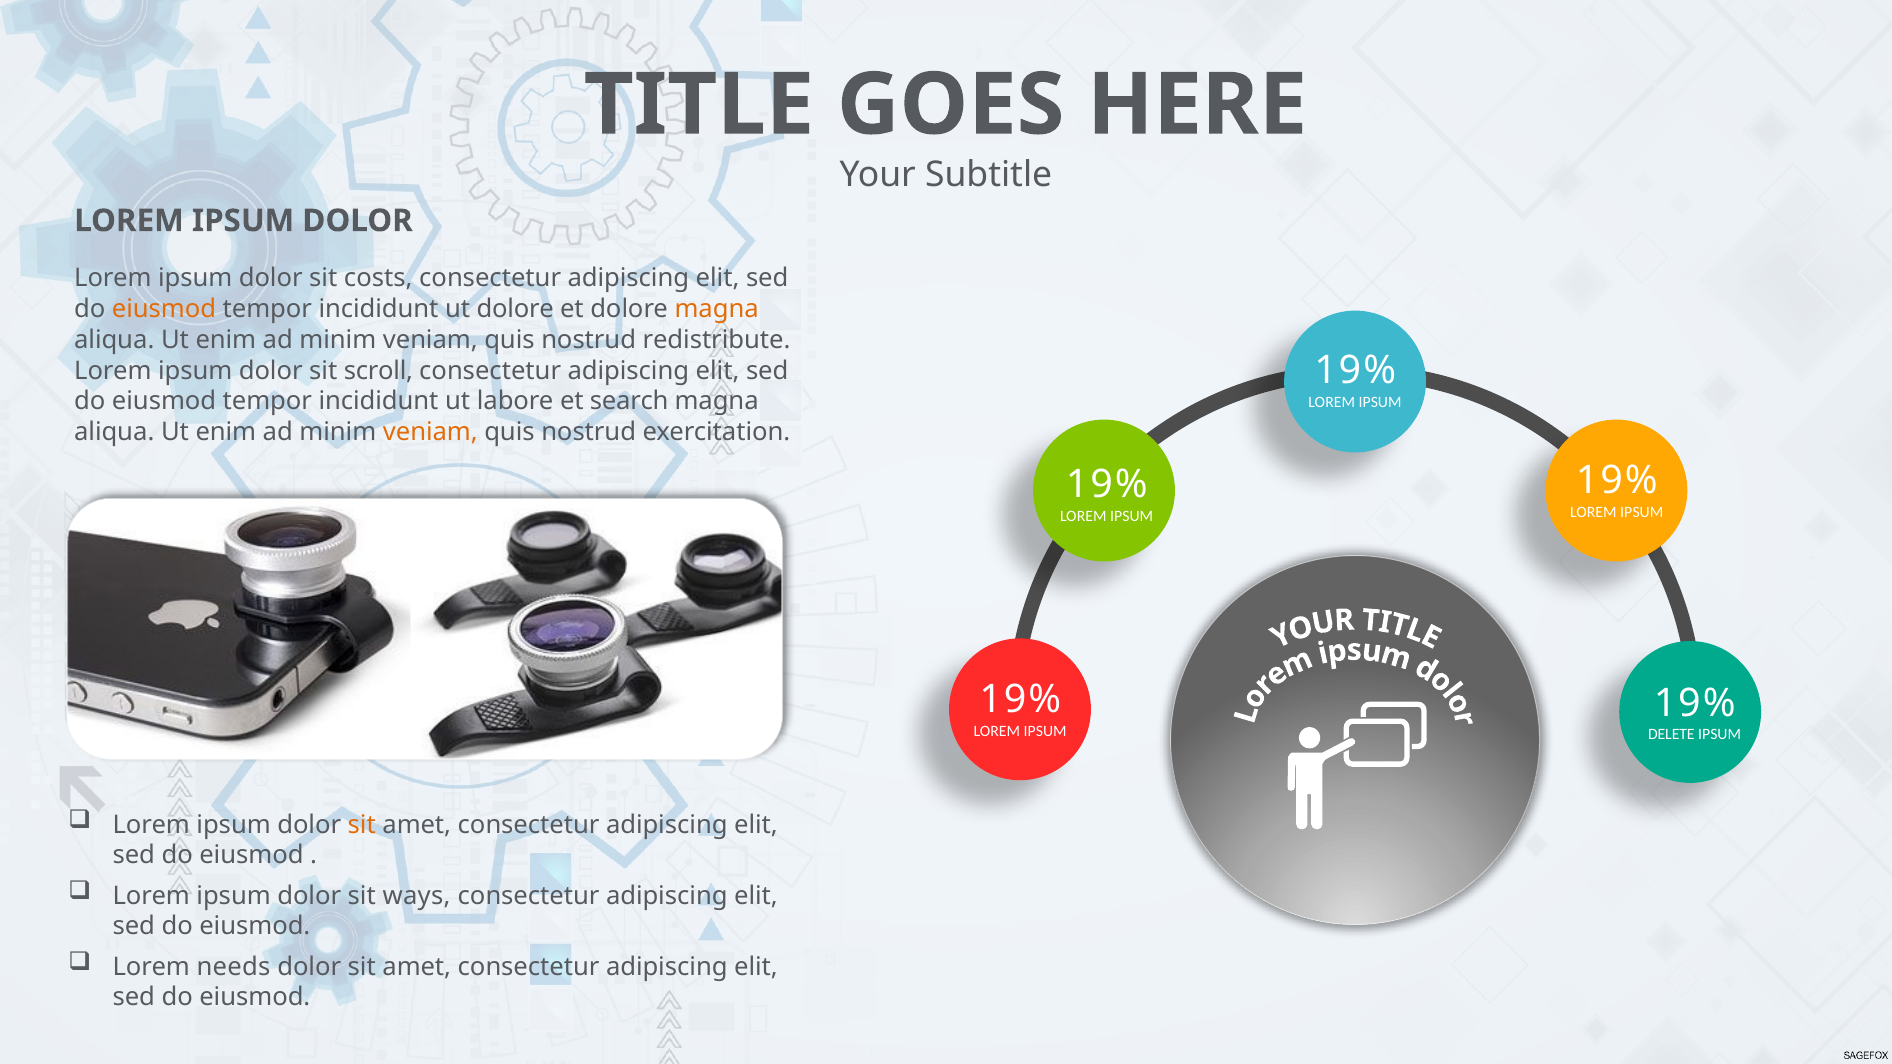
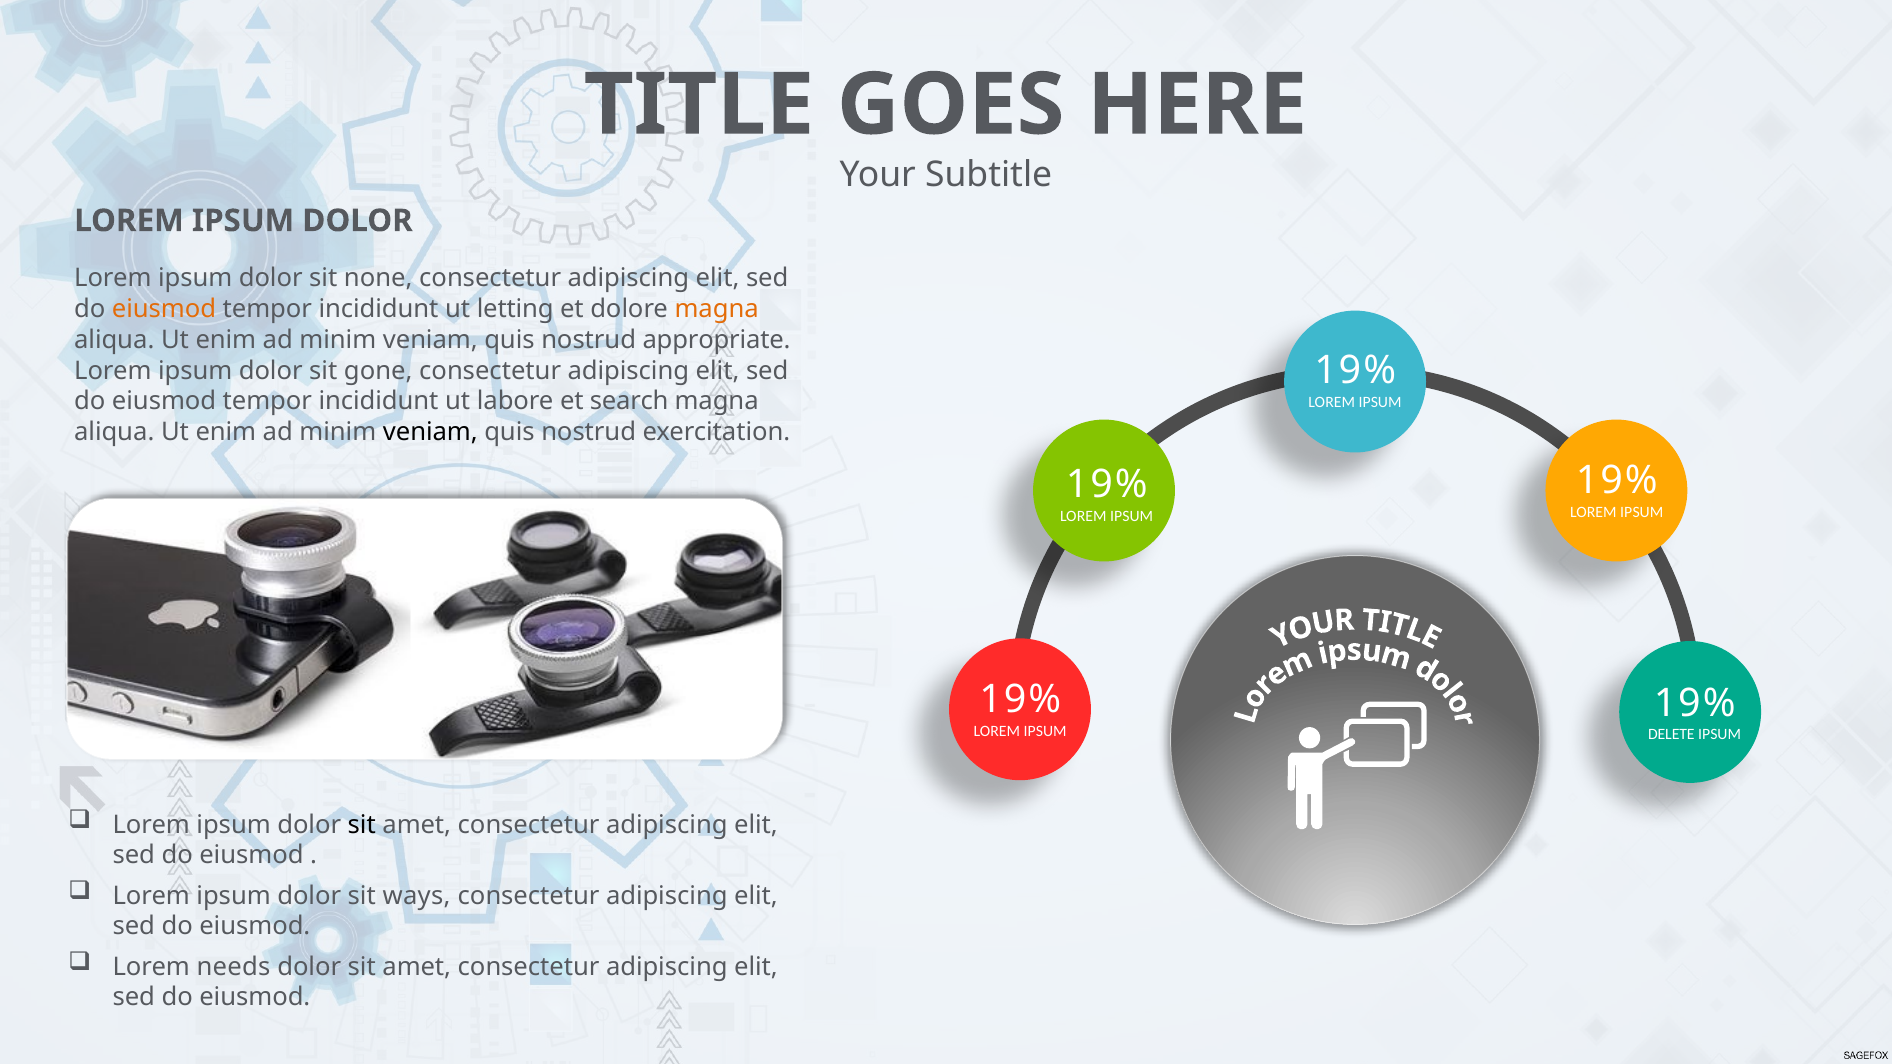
costs: costs -> none
ut dolore: dolore -> letting
redistribute: redistribute -> appropriate
scroll: scroll -> gone
veniam at (430, 432) colour: orange -> black
sit at (362, 825) colour: orange -> black
